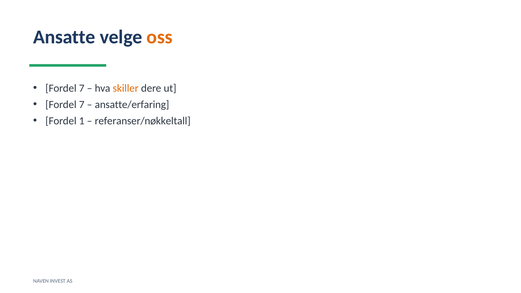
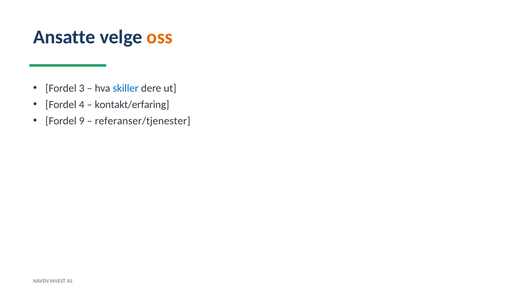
7 at (82, 88): 7 -> 3
skiller colour: orange -> blue
7 at (82, 105): 7 -> 4
ansatte/erfaring: ansatte/erfaring -> kontakt/erfaring
1: 1 -> 9
referanser/nøkkeltall: referanser/nøkkeltall -> referanser/tjenester
